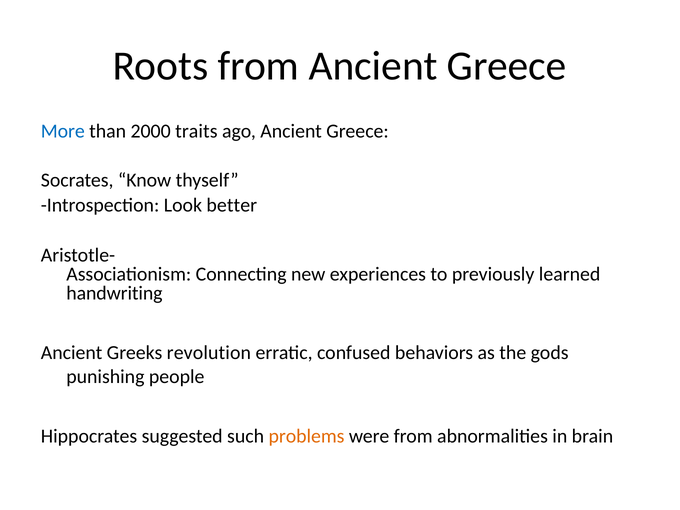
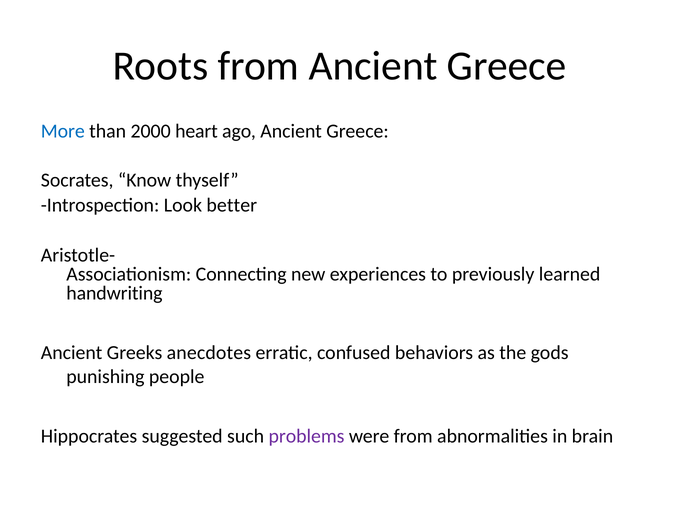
traits: traits -> heart
revolution: revolution -> anecdotes
problems colour: orange -> purple
